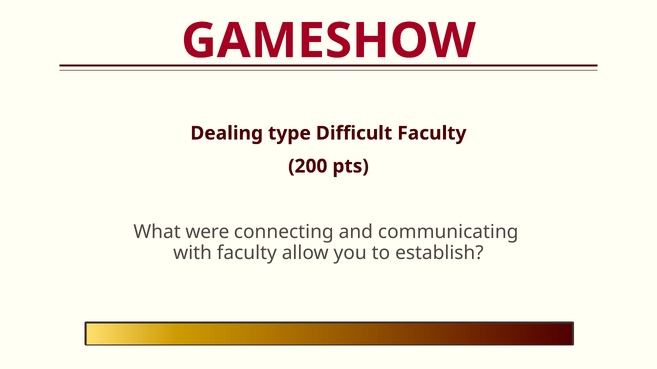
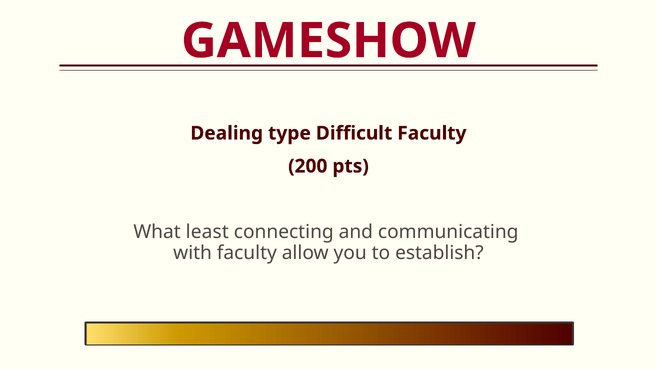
were: were -> least
